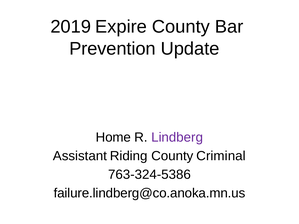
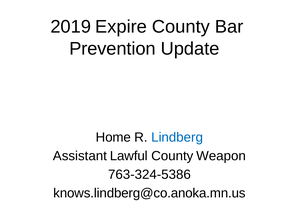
Lindberg colour: purple -> blue
Riding: Riding -> Lawful
Criminal: Criminal -> Weapon
failure.lindberg@co.anoka.mn.us: failure.lindberg@co.anoka.mn.us -> knows.lindberg@co.anoka.mn.us
